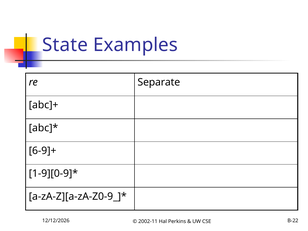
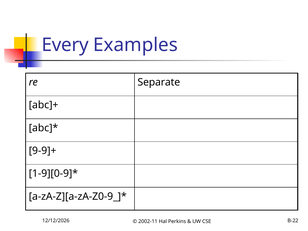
State: State -> Every
6-9]+: 6-9]+ -> 9-9]+
